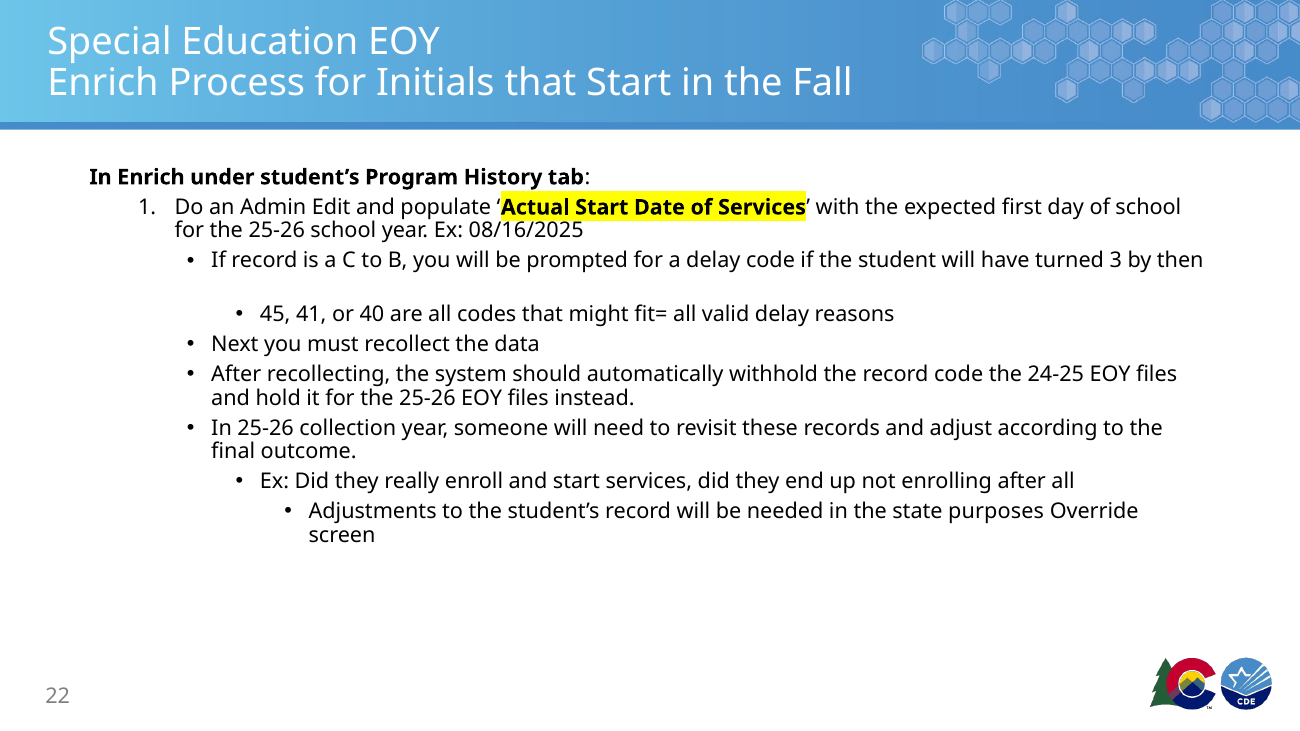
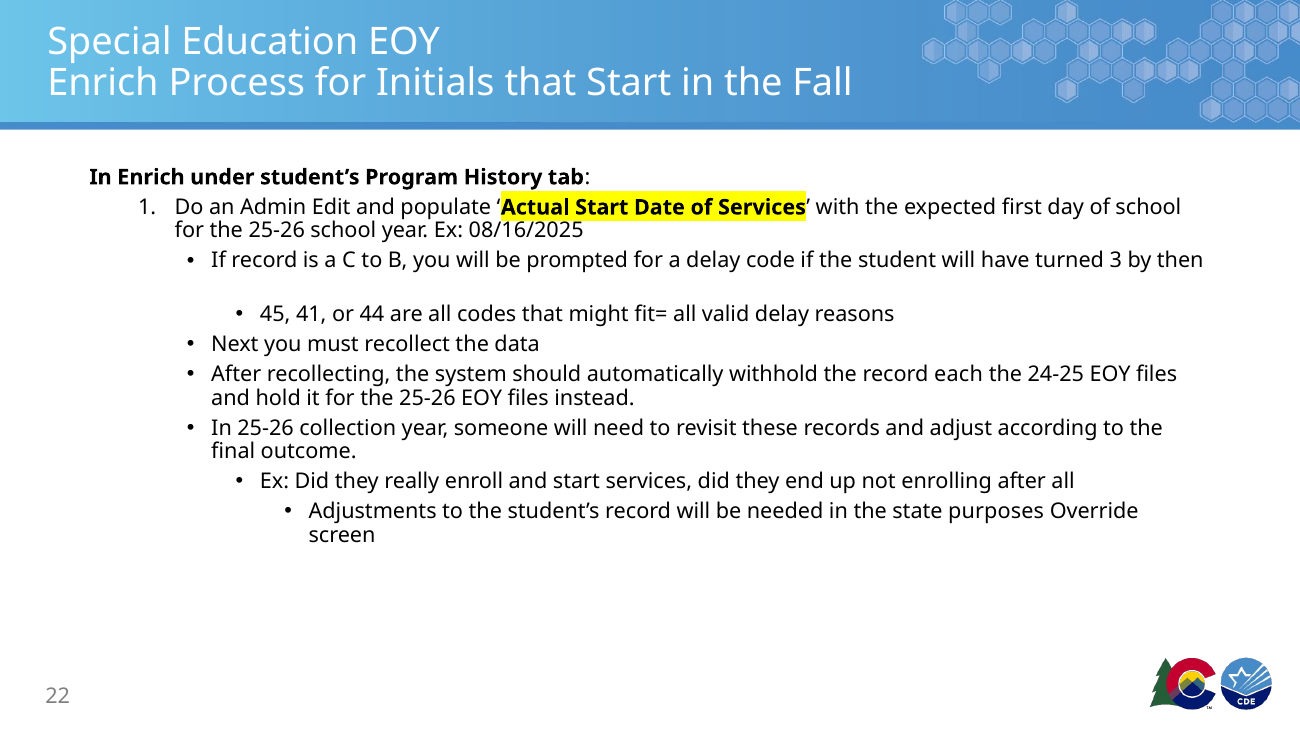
40: 40 -> 44
record code: code -> each
